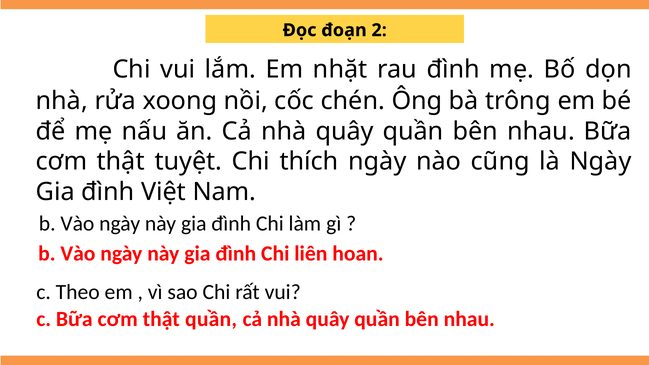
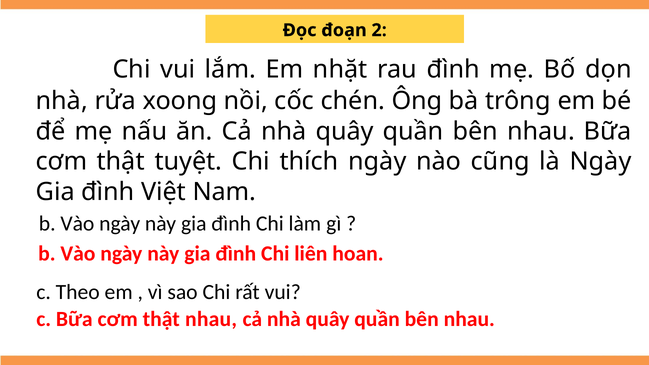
thật quần: quần -> nhau
